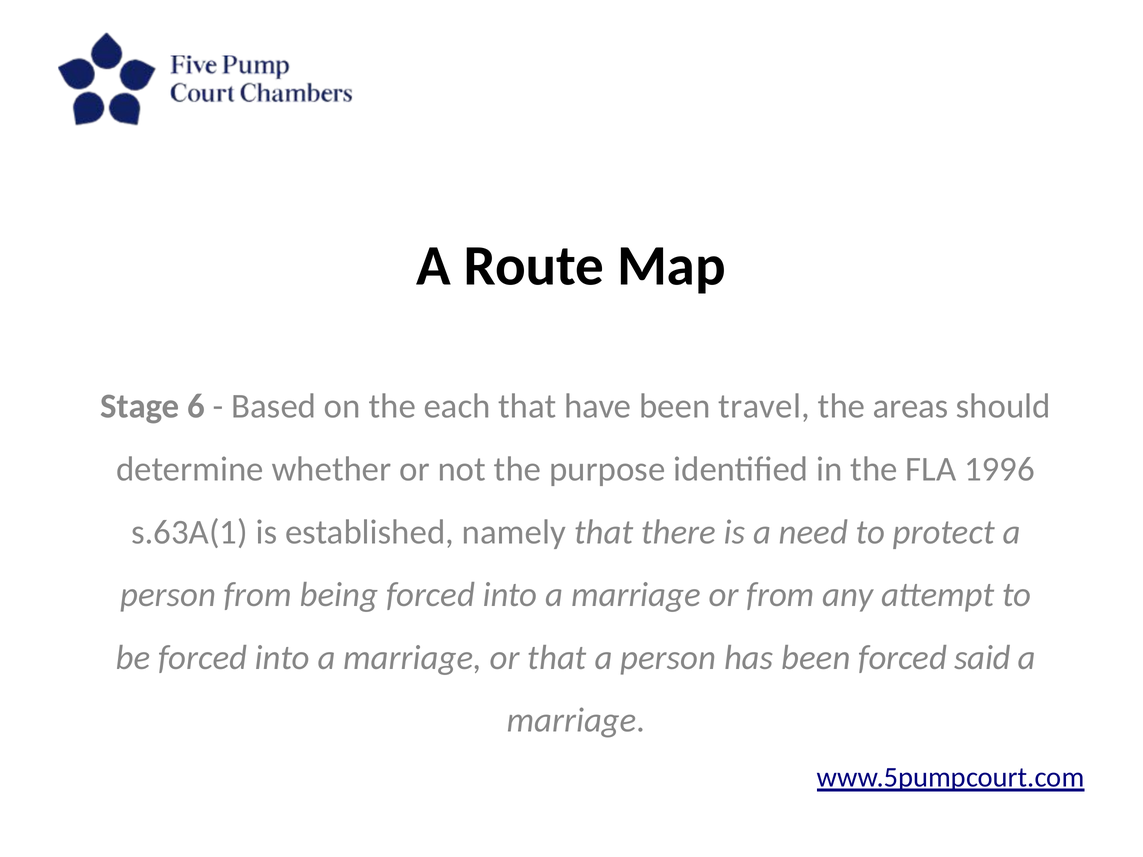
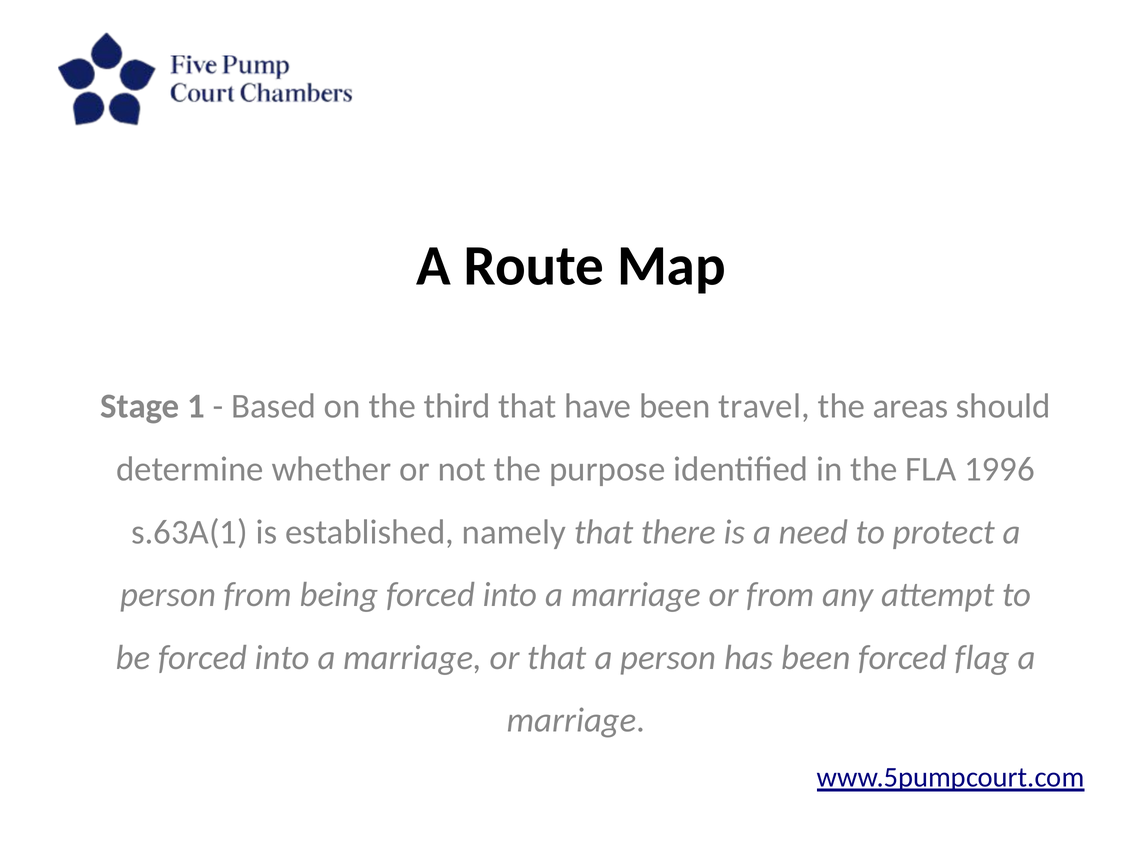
6: 6 -> 1
each: each -> third
said: said -> flag
